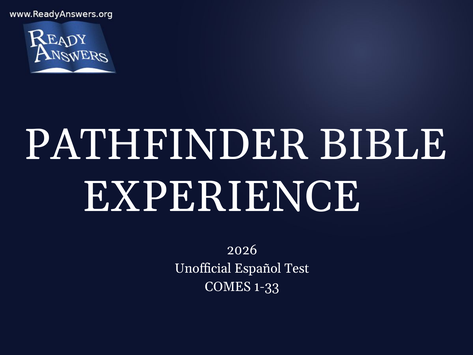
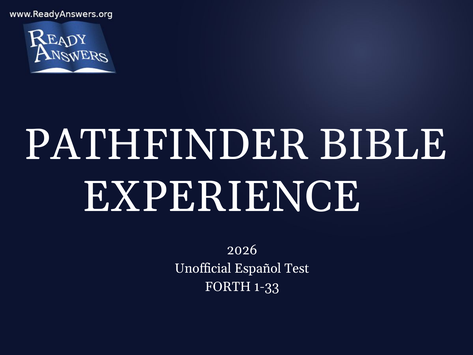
COMES: COMES -> FORTH
